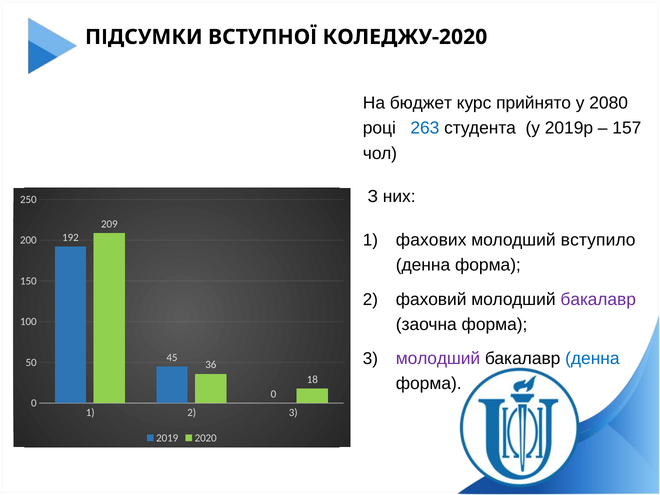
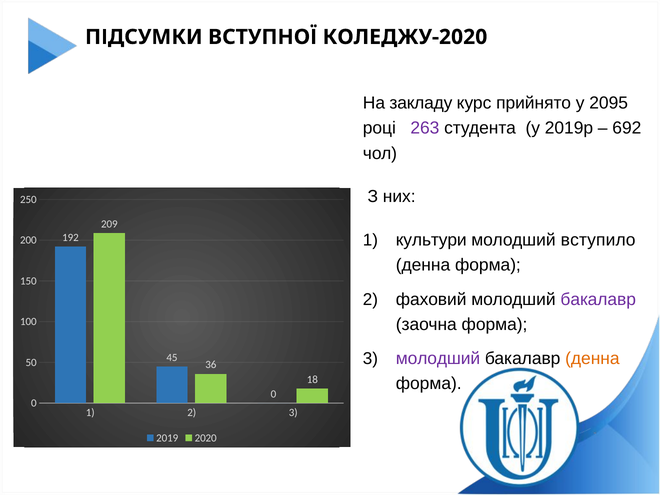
бюджет: бюджет -> закладу
2080: 2080 -> 2095
263 colour: blue -> purple
157: 157 -> 692
фахових: фахових -> культури
денна at (592, 359) colour: blue -> orange
